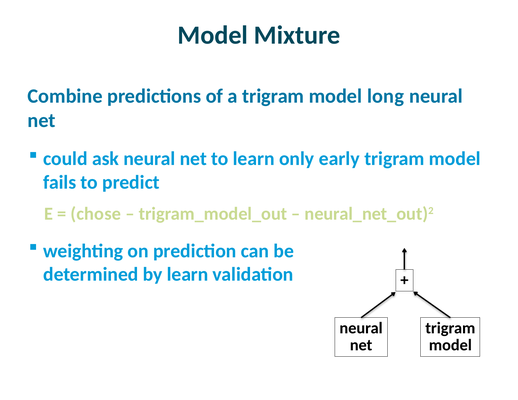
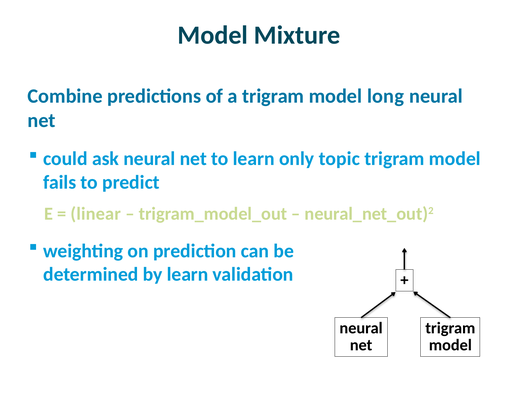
early: early -> topic
chose: chose -> linear
